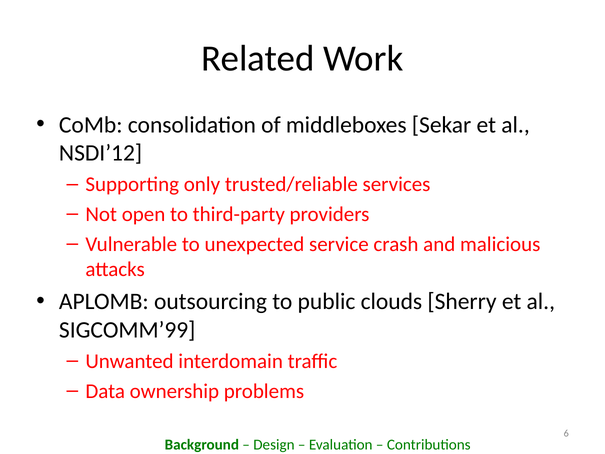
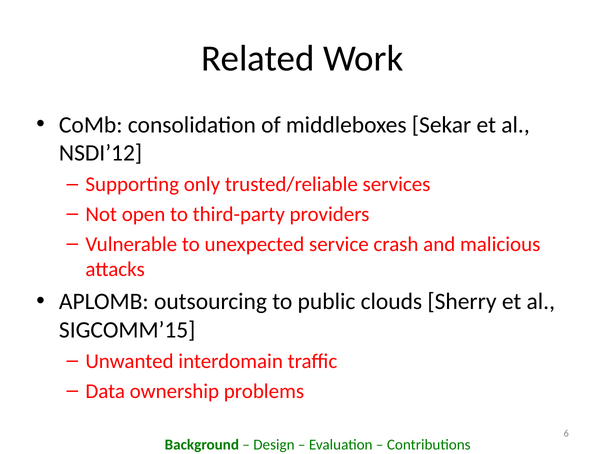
SIGCOMM’99: SIGCOMM’99 -> SIGCOMM’15
